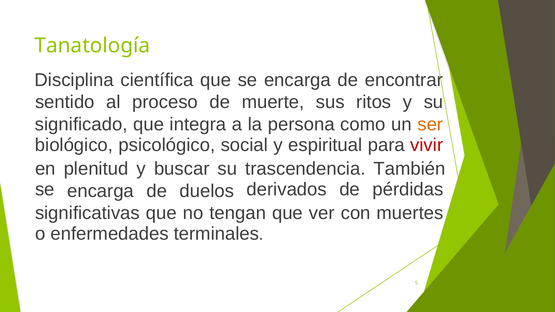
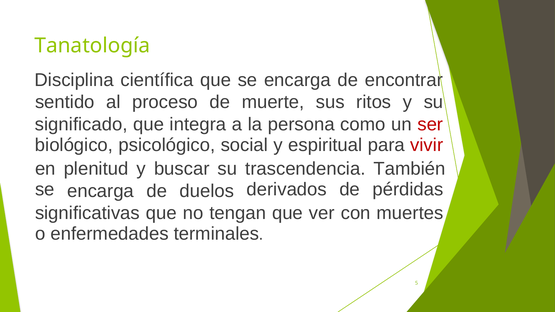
ser colour: orange -> red
